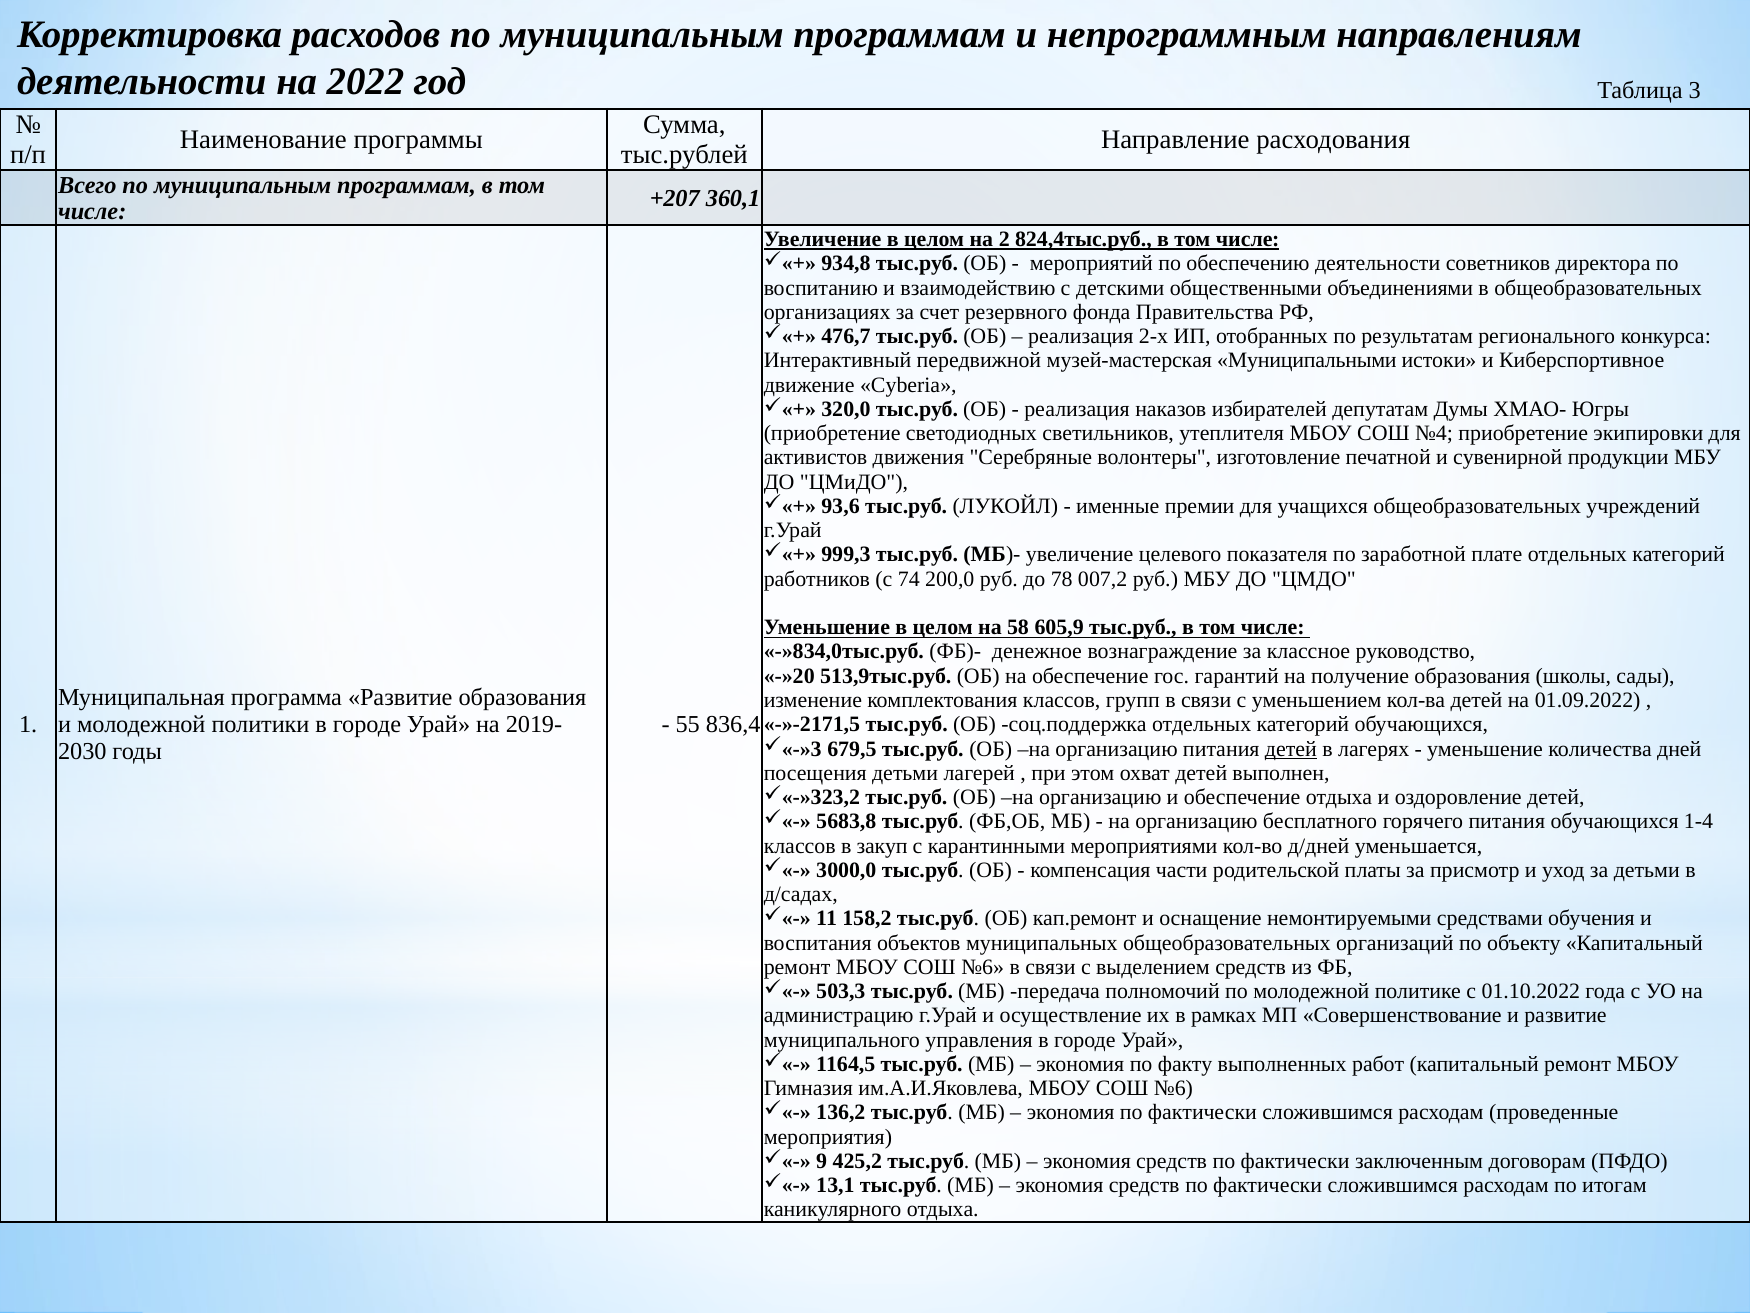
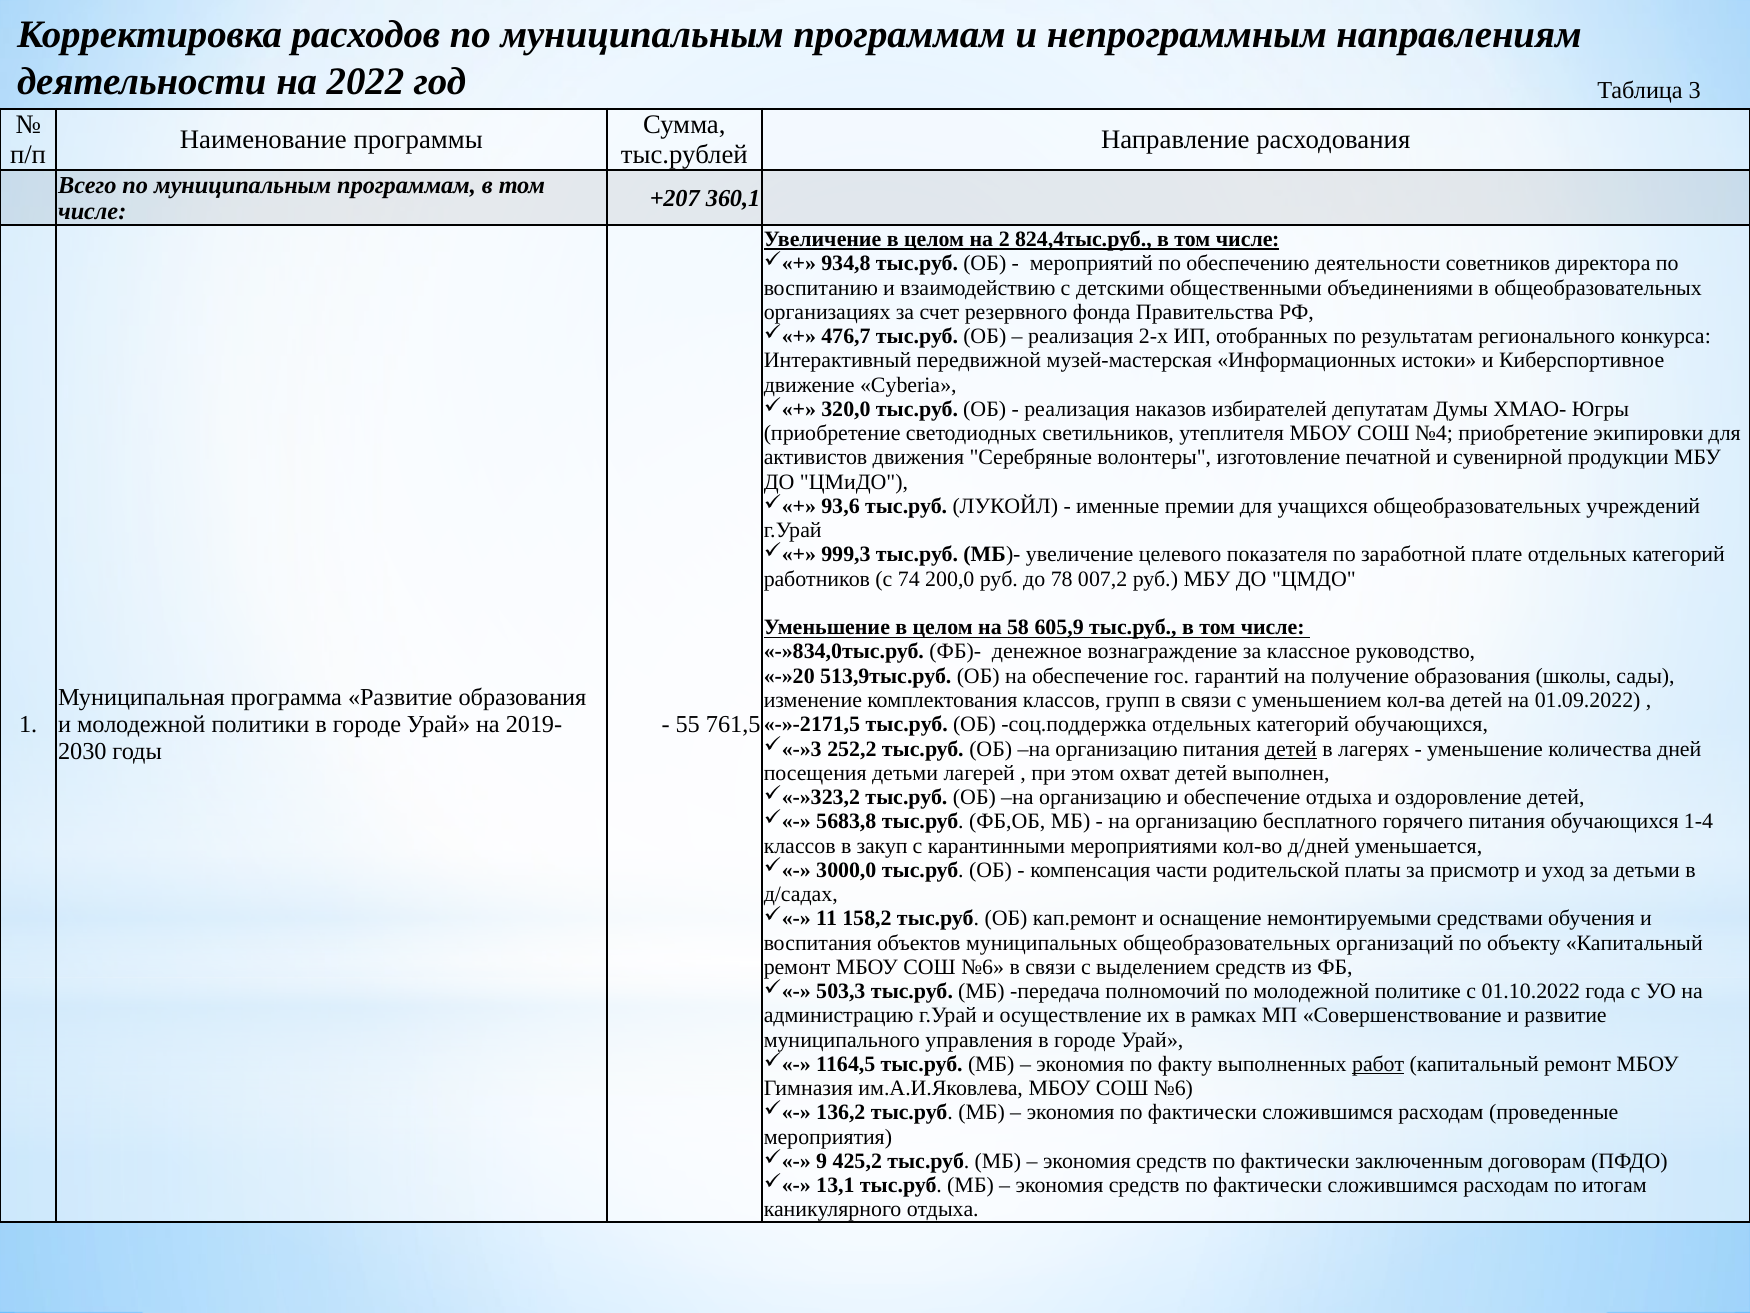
Муниципальными: Муниципальными -> Информационных
836,4: 836,4 -> 761,5
679,5: 679,5 -> 252,2
работ underline: none -> present
